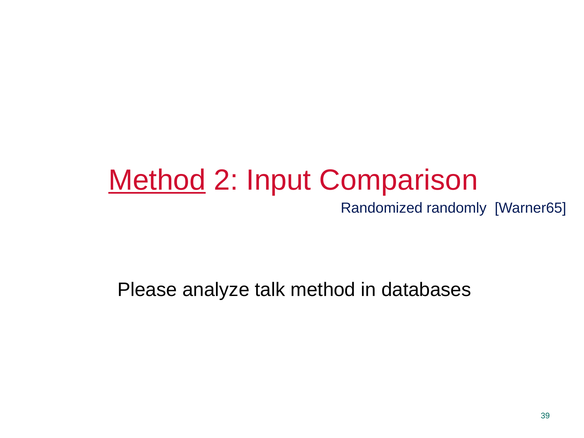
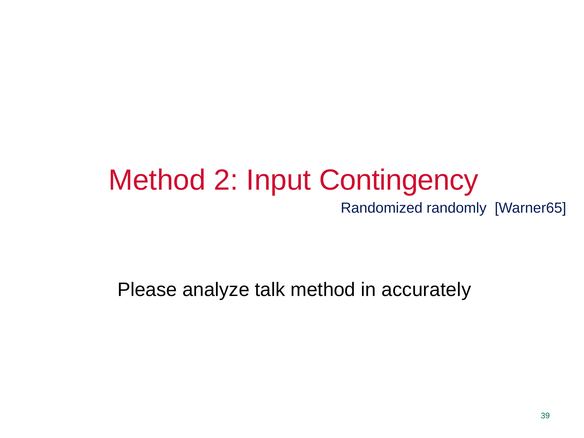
Method at (157, 180) underline: present -> none
Comparison: Comparison -> Contingency
databases: databases -> accurately
